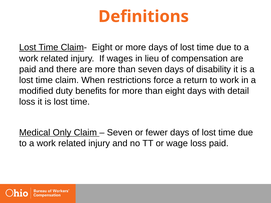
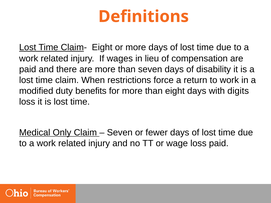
detail: detail -> digits
